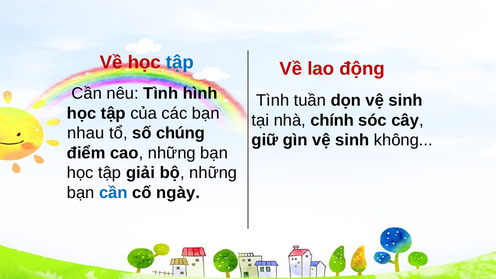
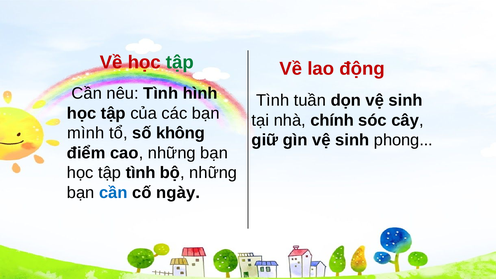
tập at (180, 62) colour: blue -> green
nhau: nhau -> mình
chúng: chúng -> không
không: không -> phong
tập giải: giải -> tình
